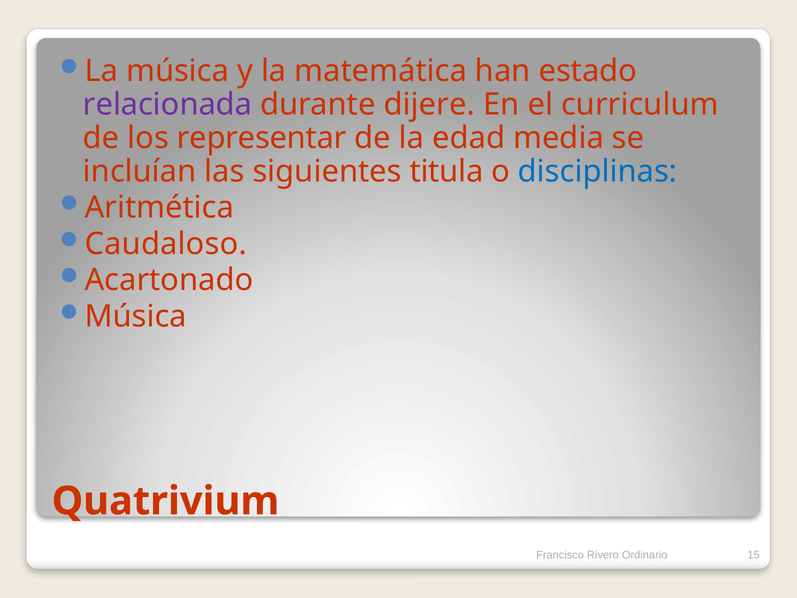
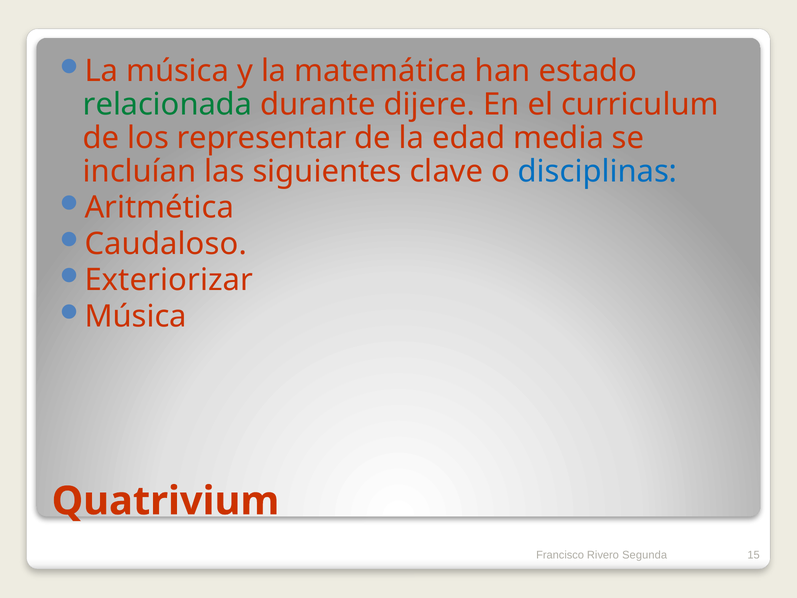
relacionada colour: purple -> green
titula: titula -> clave
Acartonado: Acartonado -> Exteriorizar
Ordinario: Ordinario -> Segunda
